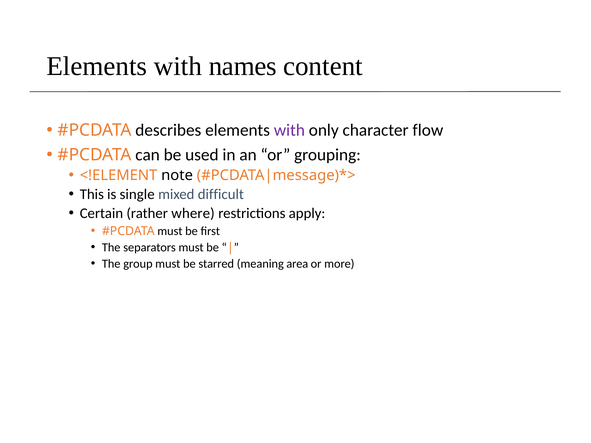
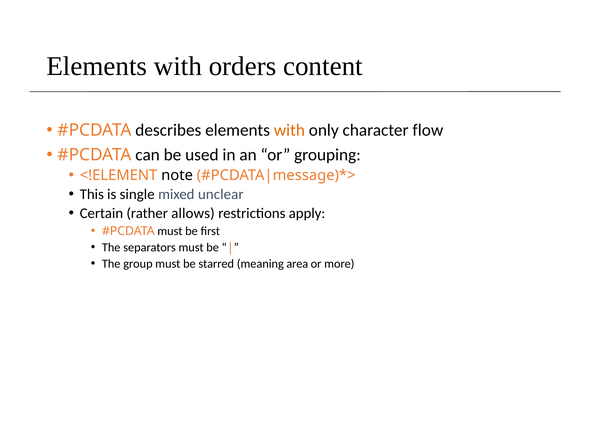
names: names -> orders
with at (289, 130) colour: purple -> orange
difficult: difficult -> unclear
where: where -> allows
